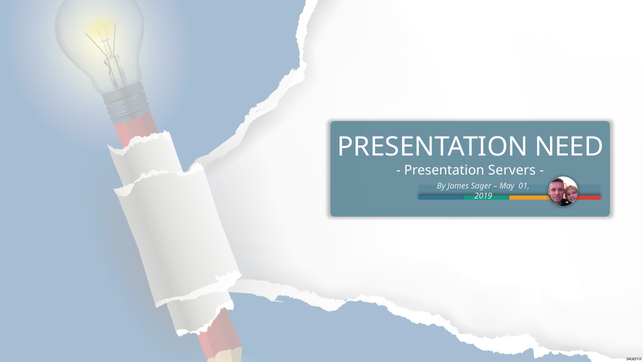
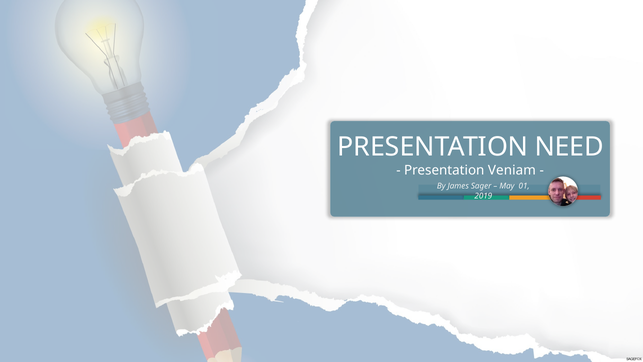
Servers: Servers -> Veniam
